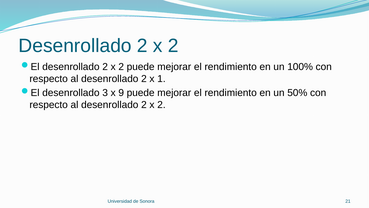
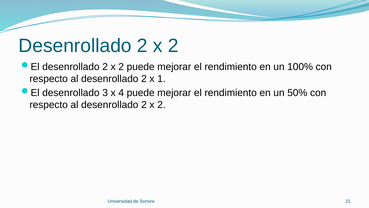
9: 9 -> 4
